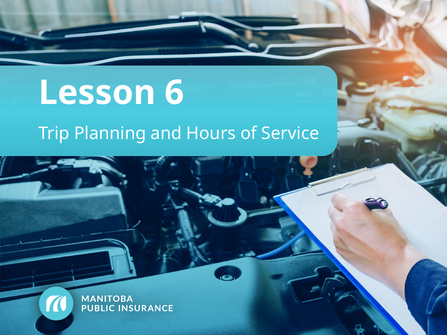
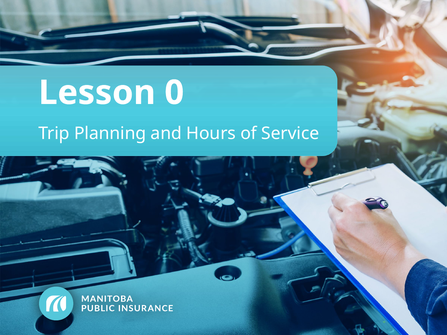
6: 6 -> 0
